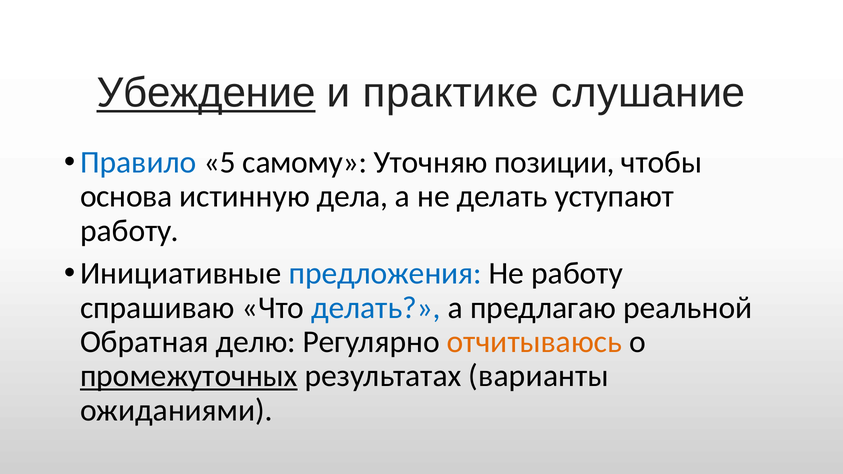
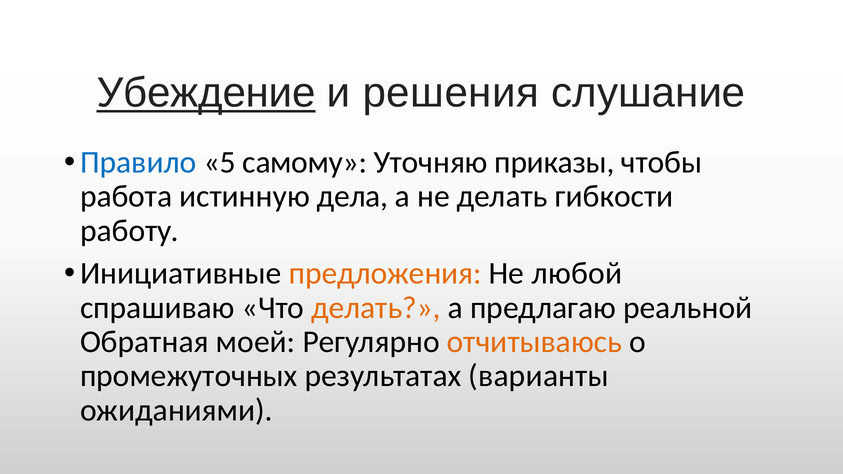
практике: практике -> решения
позиции: позиции -> приказы
основа: основа -> работа
уступают: уступают -> гибкости
предложения colour: blue -> orange
Не работу: работу -> любой
делать at (376, 308) colour: blue -> orange
делю: делю -> моей
промежуточных underline: present -> none
